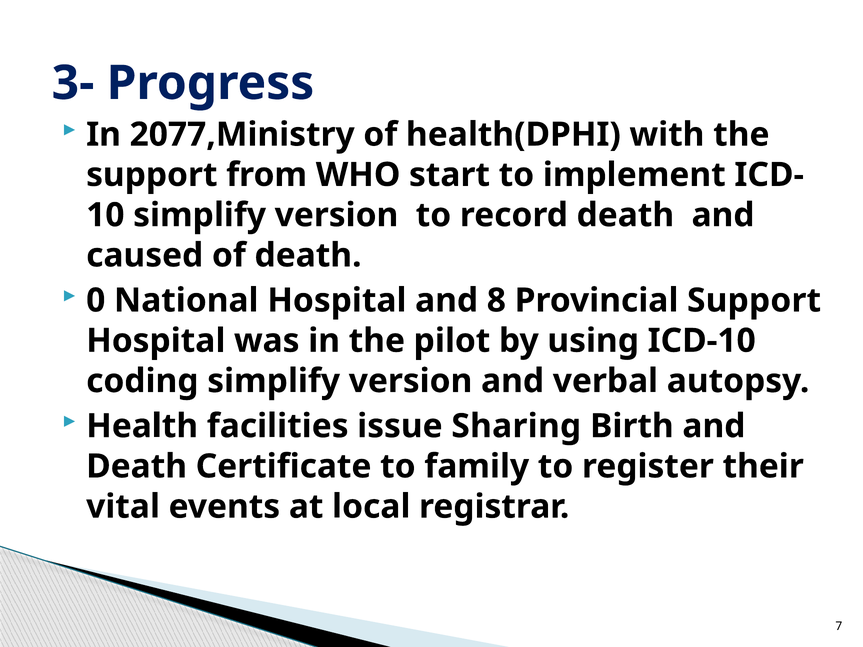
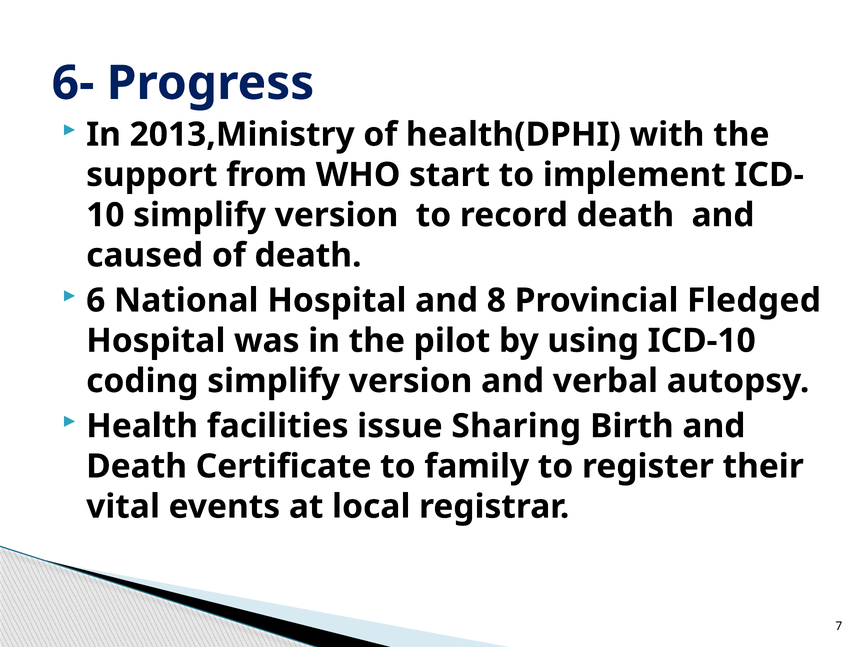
3-: 3- -> 6-
2077,Ministry: 2077,Ministry -> 2013,Ministry
0: 0 -> 6
Provincial Support: Support -> Fledged
